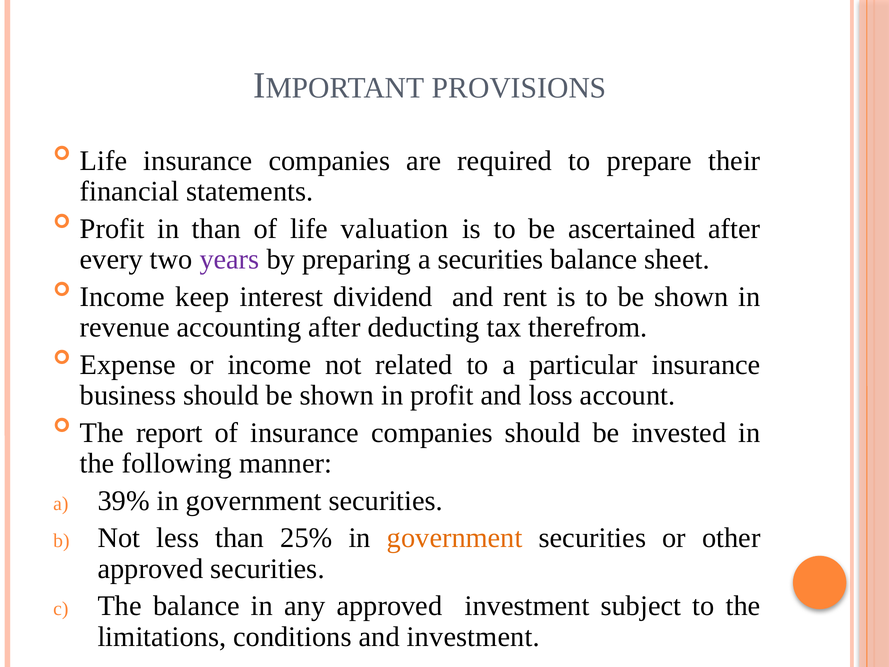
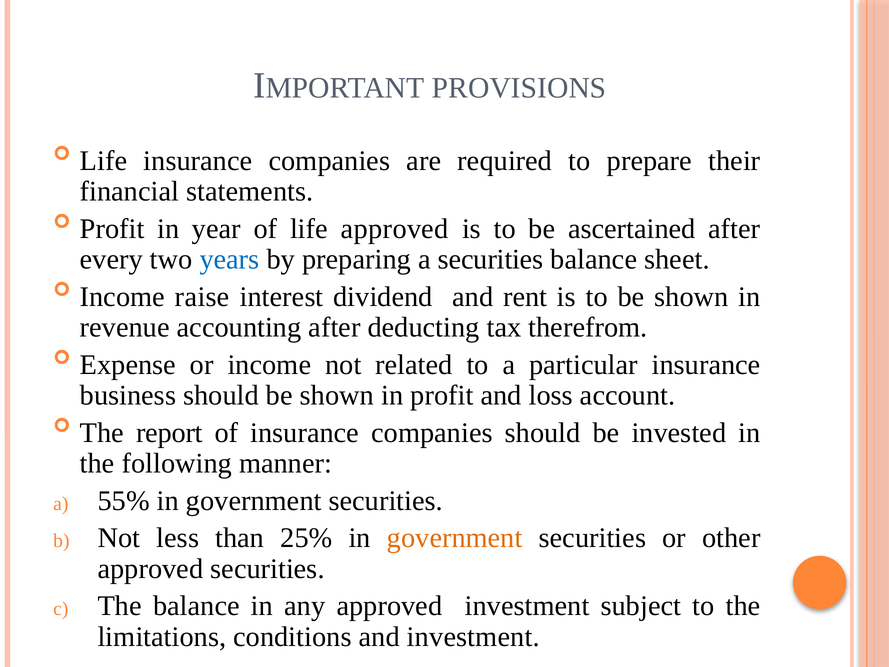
in than: than -> year
life valuation: valuation -> approved
years colour: purple -> blue
keep: keep -> raise
39%: 39% -> 55%
